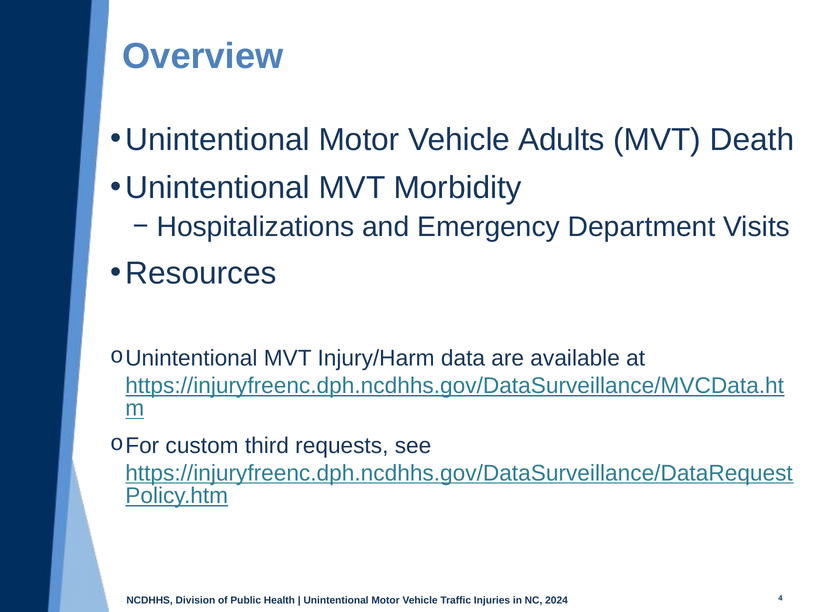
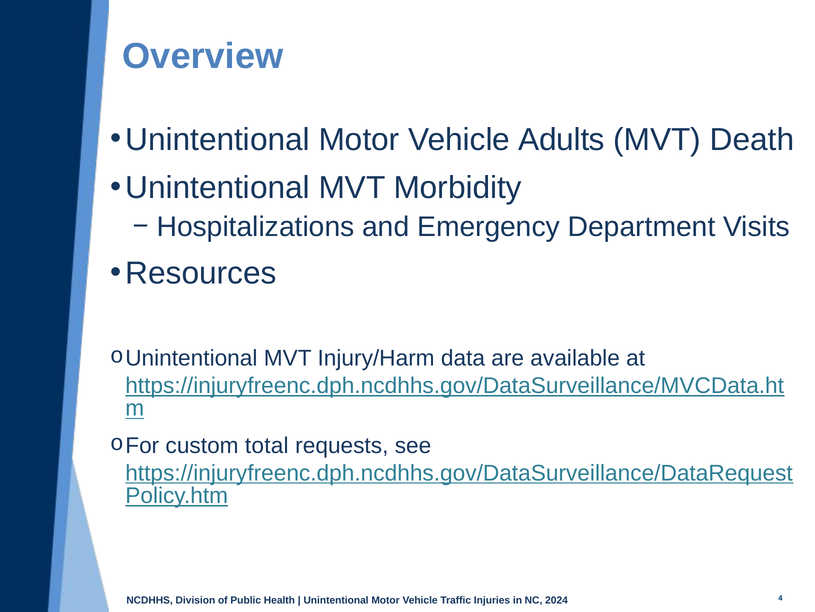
third: third -> total
